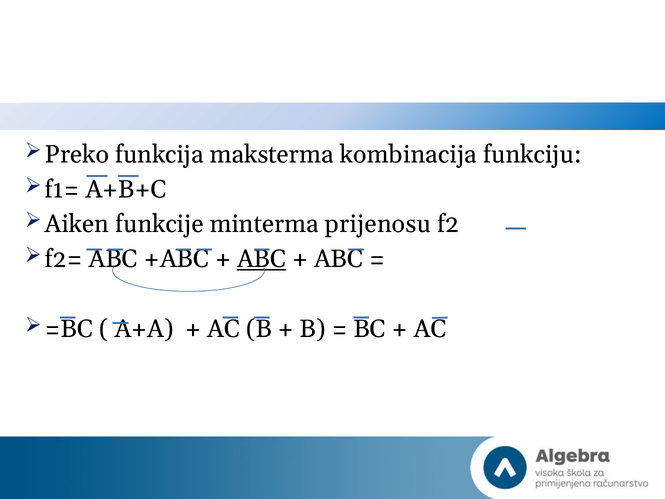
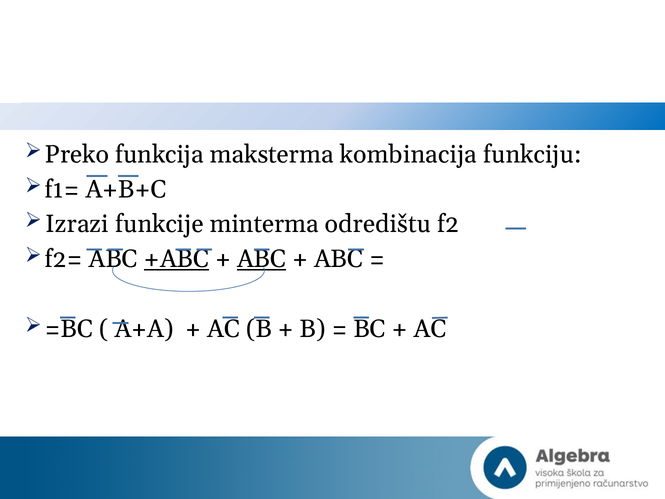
Aiken: Aiken -> Izrazi
prijenosu: prijenosu -> odredištu
+ABC underline: none -> present
